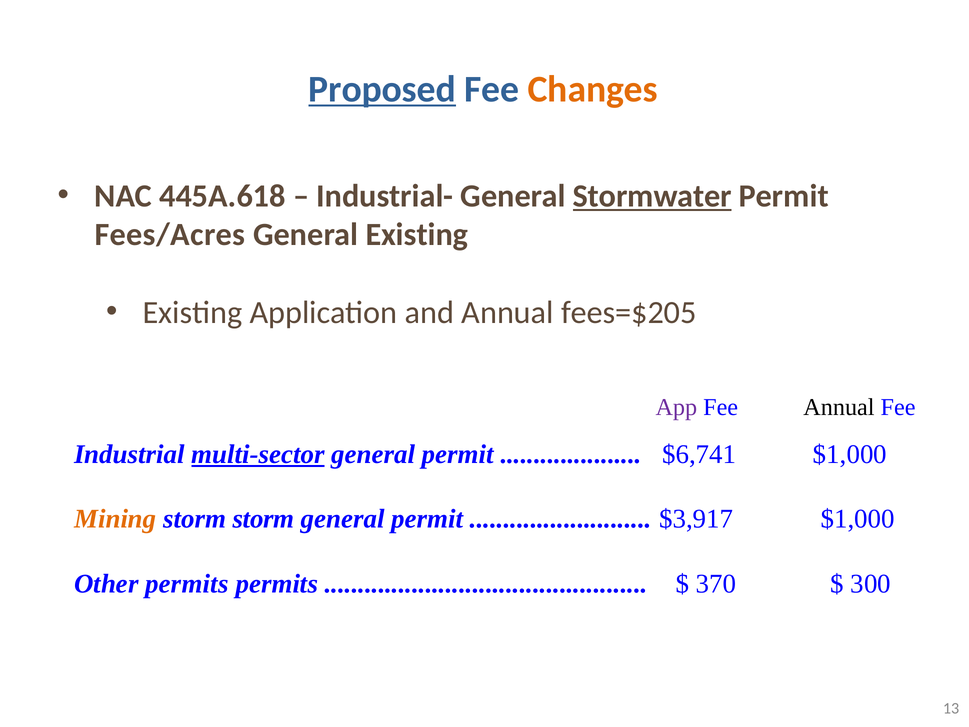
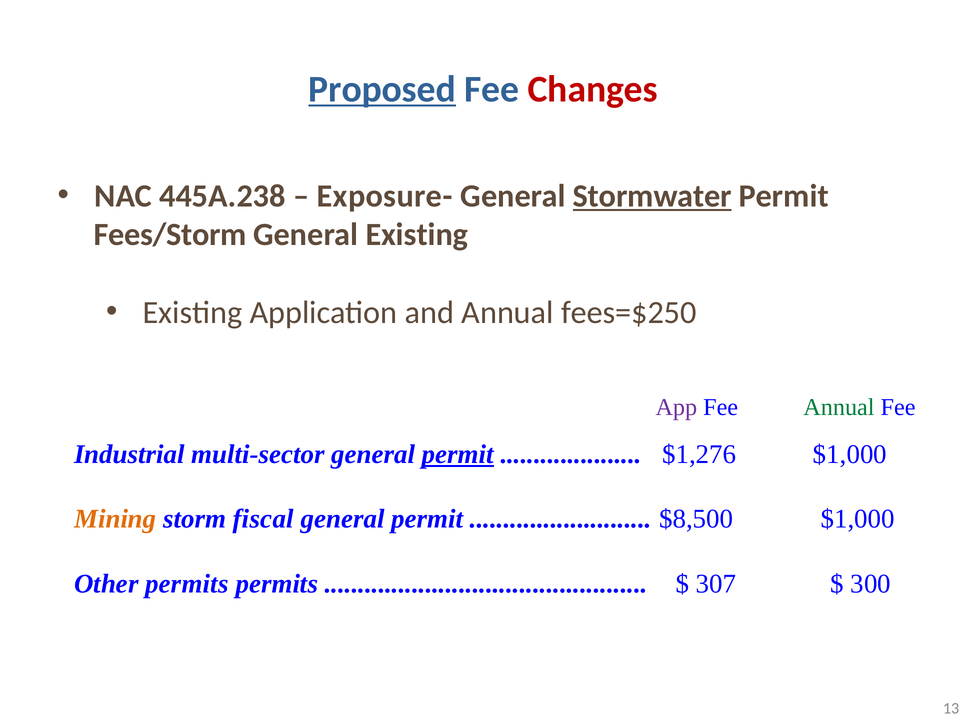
Changes colour: orange -> red
445A.618: 445A.618 -> 445A.238
Industrial-: Industrial- -> Exposure-
Fees/Acres: Fees/Acres -> Fees/Storm
fees=$205: fees=$205 -> fees=$250
Annual at (839, 407) colour: black -> green
multi-sector underline: present -> none
permit at (458, 454) underline: none -> present
$6,741: $6,741 -> $1,276
storm storm: storm -> fiscal
$3,917: $3,917 -> $8,500
370: 370 -> 307
